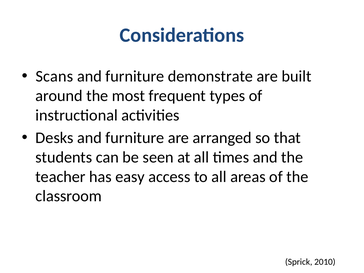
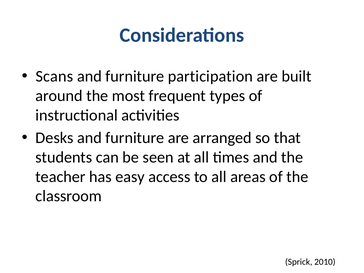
demonstrate: demonstrate -> participation
